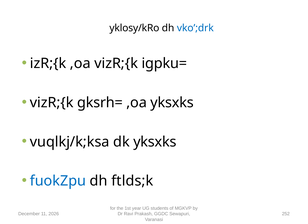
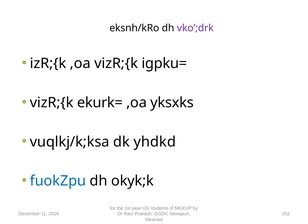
yklosy/kRo: yklosy/kRo -> eksnh/kRo
vko’;drk colour: blue -> purple
gksrh=: gksrh= -> ekurk=
dk yksxks: yksxks -> yhdkd
ftlds;k: ftlds;k -> okyk;k
